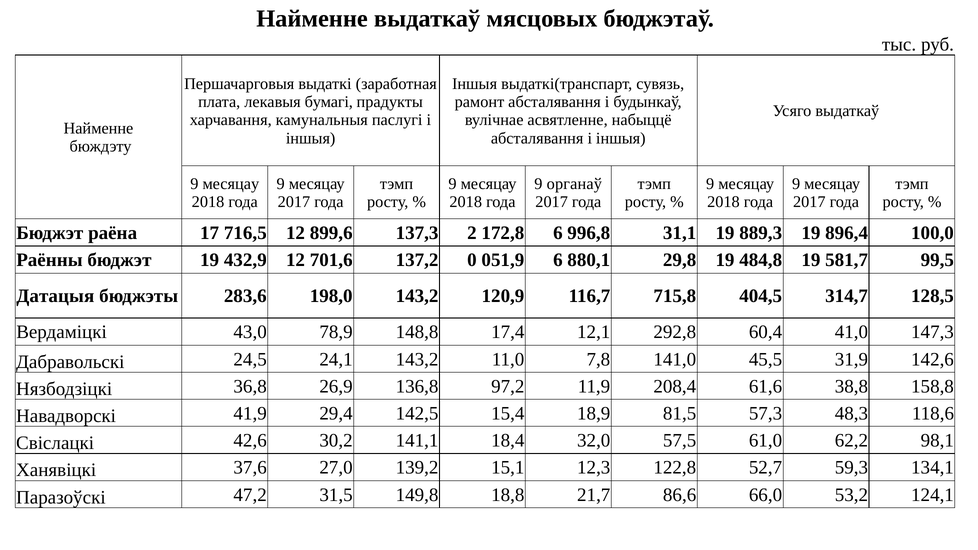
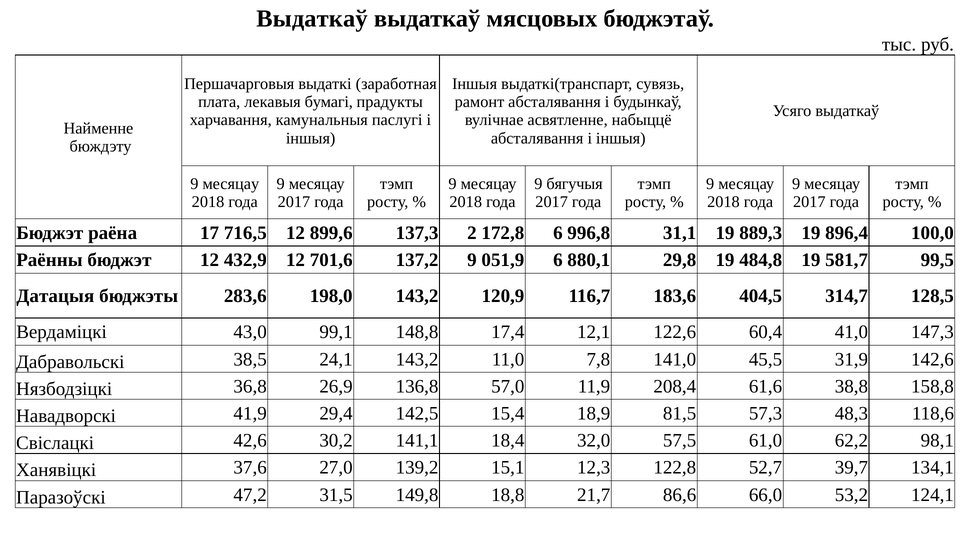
Найменне at (312, 19): Найменне -> Выдаткаў
органаў: органаў -> бягучыя
бюджэт 19: 19 -> 12
137,2 0: 0 -> 9
715,8: 715,8 -> 183,6
78,9: 78,9 -> 99,1
292,8: 292,8 -> 122,6
24,5: 24,5 -> 38,5
97,2: 97,2 -> 57,0
59,3: 59,3 -> 39,7
